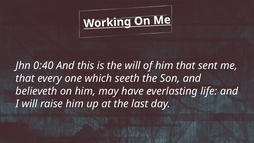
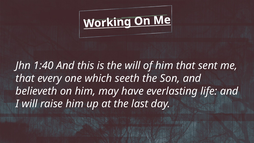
0:40: 0:40 -> 1:40
